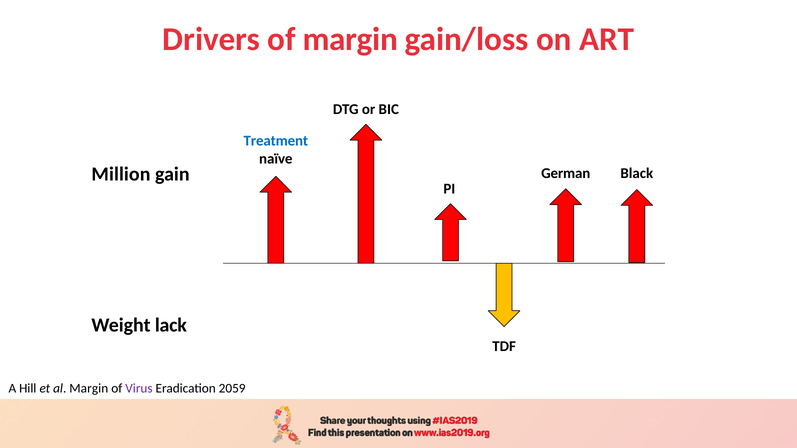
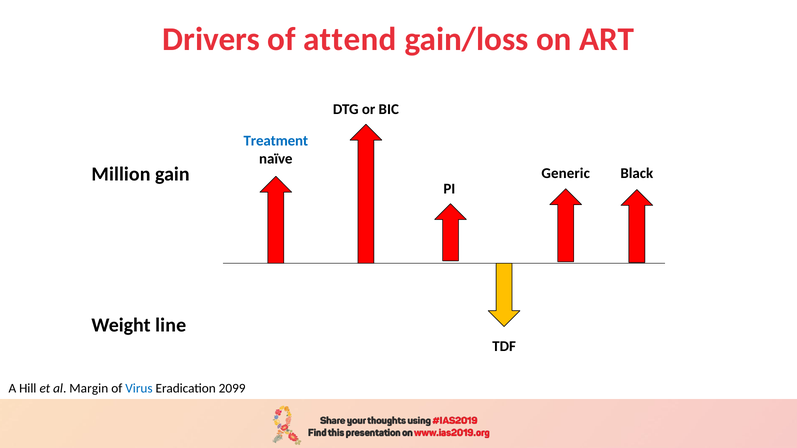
of margin: margin -> attend
German: German -> Generic
lack: lack -> line
Virus colour: purple -> blue
2059: 2059 -> 2099
